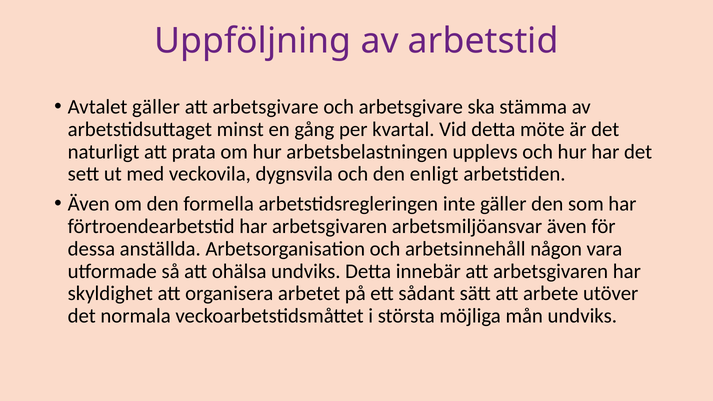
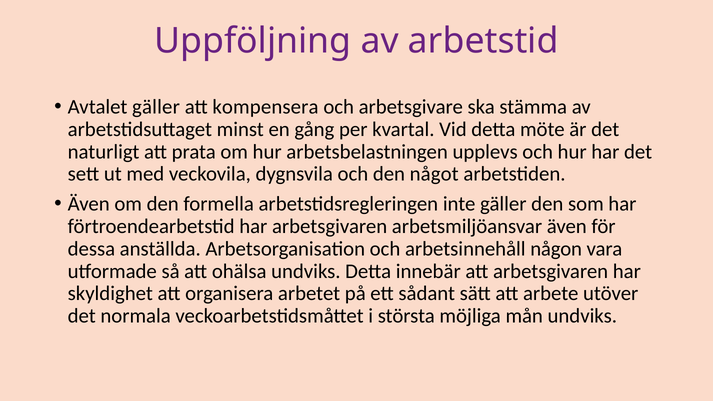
att arbetsgivare: arbetsgivare -> kompensera
enligt: enligt -> något
